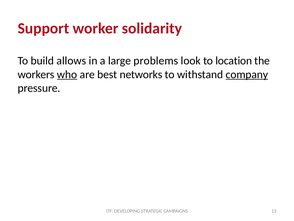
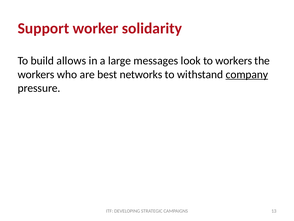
problems: problems -> messages
to location: location -> workers
who underline: present -> none
